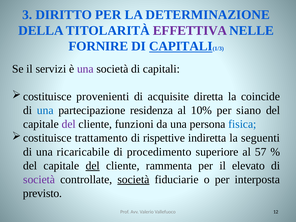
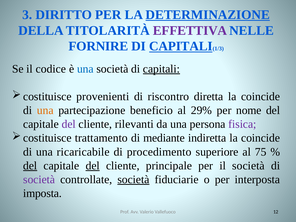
DETERMINAZIONE underline: none -> present
servizi: servizi -> codice
una at (85, 69) colour: purple -> blue
capitali at (161, 69) underline: none -> present
acquisite: acquisite -> riscontro
una at (45, 110) colour: blue -> orange
residenza: residenza -> beneficio
10%: 10% -> 29%
siano: siano -> nome
funzioni: funzioni -> rilevanti
fisica colour: blue -> purple
rispettive: rispettive -> mediante
indiretta la seguenti: seguenti -> coincide
57: 57 -> 75
del at (30, 166) underline: none -> present
rammenta: rammenta -> principale
il elevato: elevato -> società
previsto: previsto -> imposta
